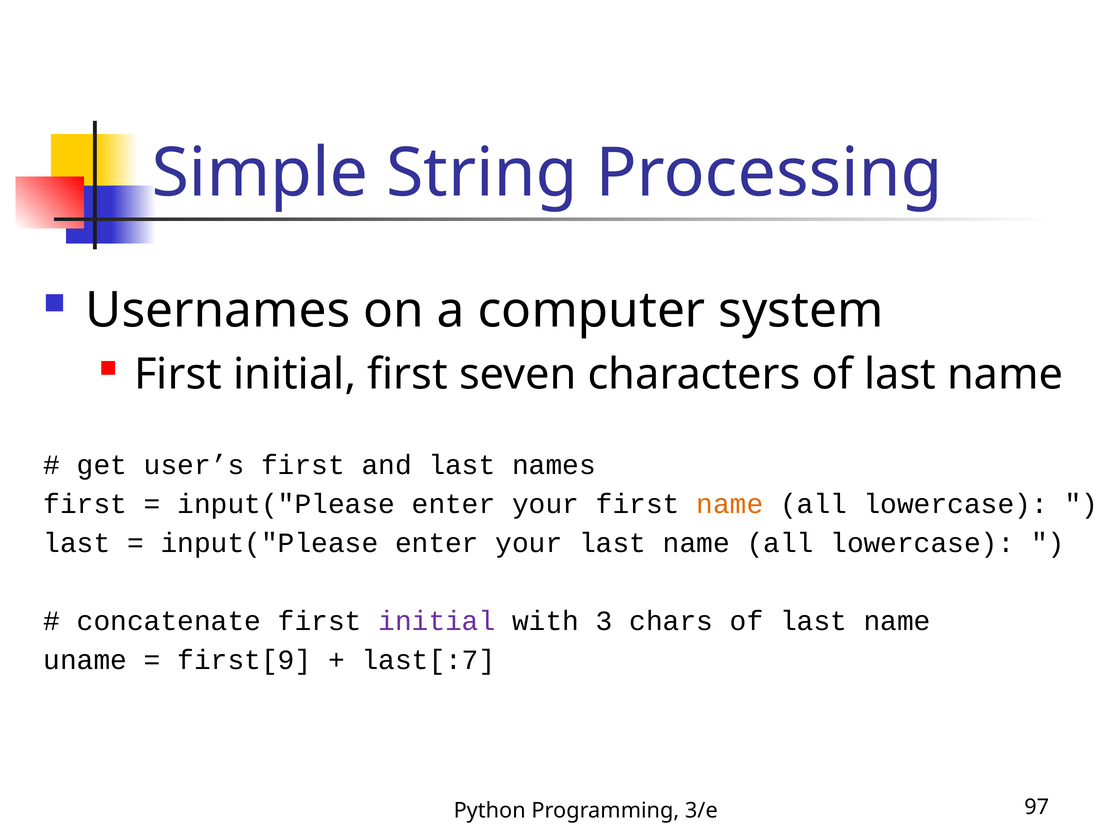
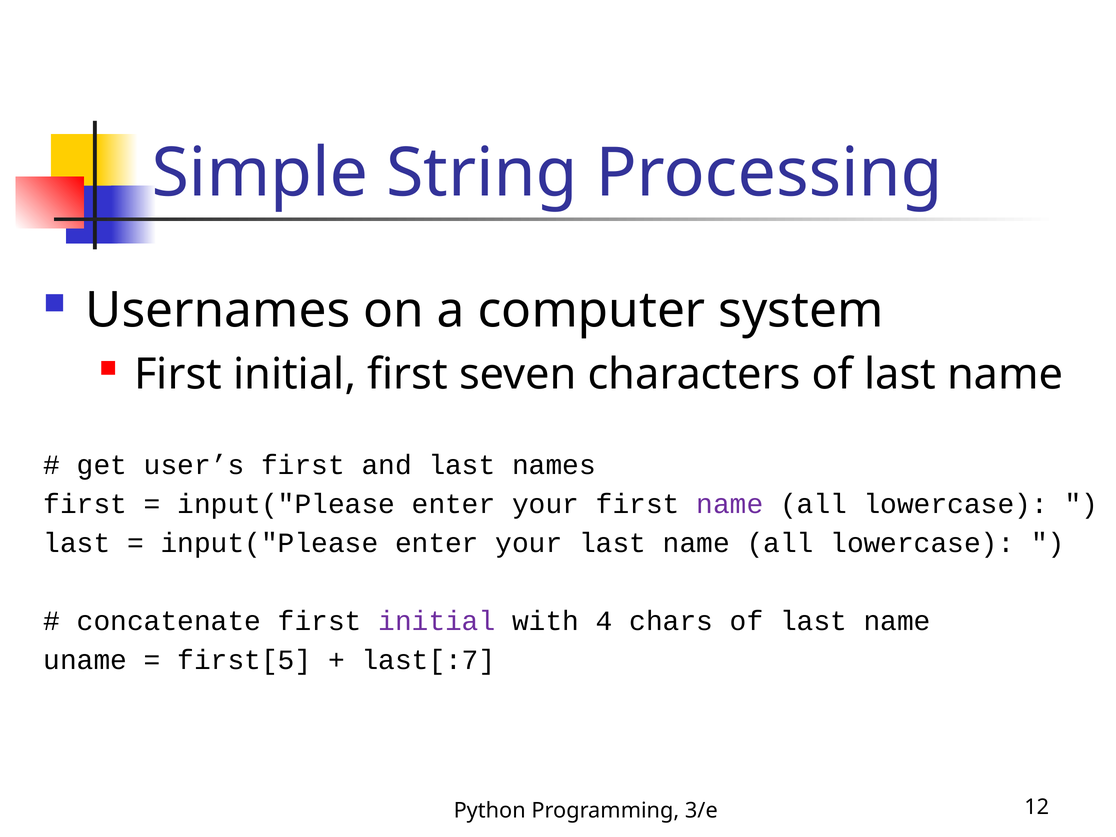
name at (730, 504) colour: orange -> purple
3: 3 -> 4
first[9: first[9 -> first[5
97: 97 -> 12
